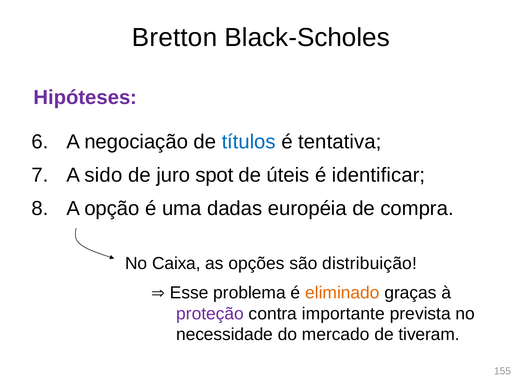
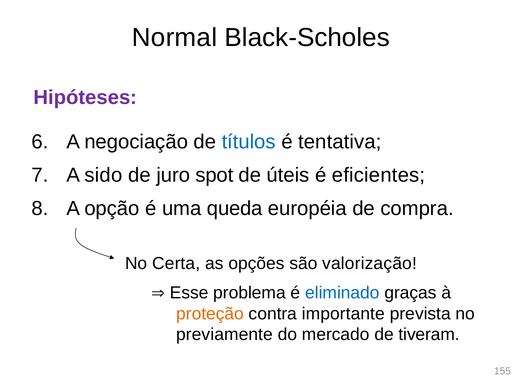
Bretton: Bretton -> Normal
identificar: identificar -> eficientes
dadas: dadas -> queda
Caixa: Caixa -> Certa
distribuição: distribuição -> valorização
eliminado colour: orange -> blue
proteção colour: purple -> orange
necessidade: necessidade -> previamente
